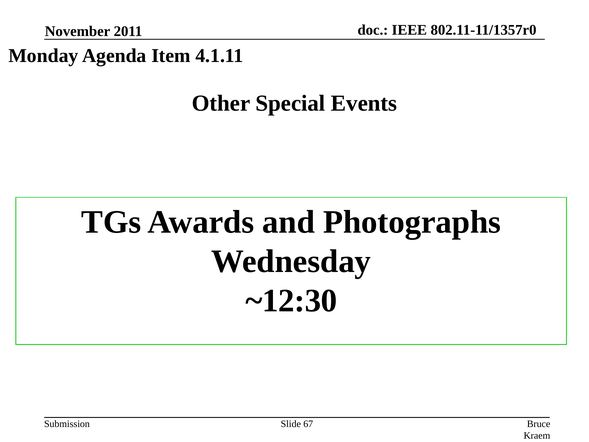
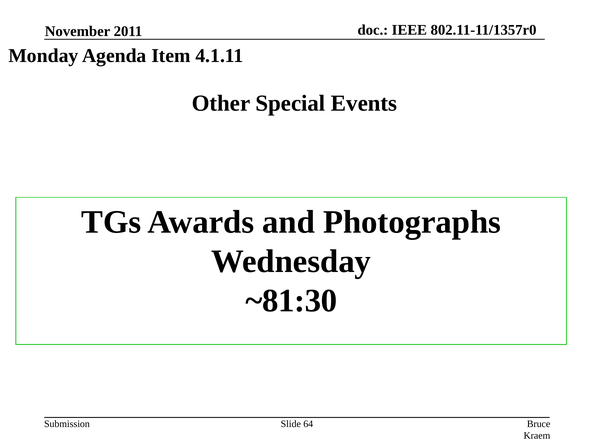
~12:30: ~12:30 -> ~81:30
67: 67 -> 64
